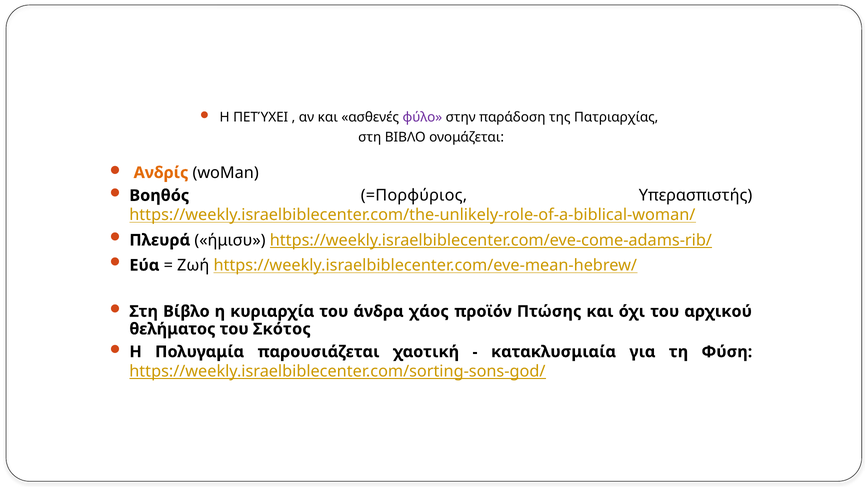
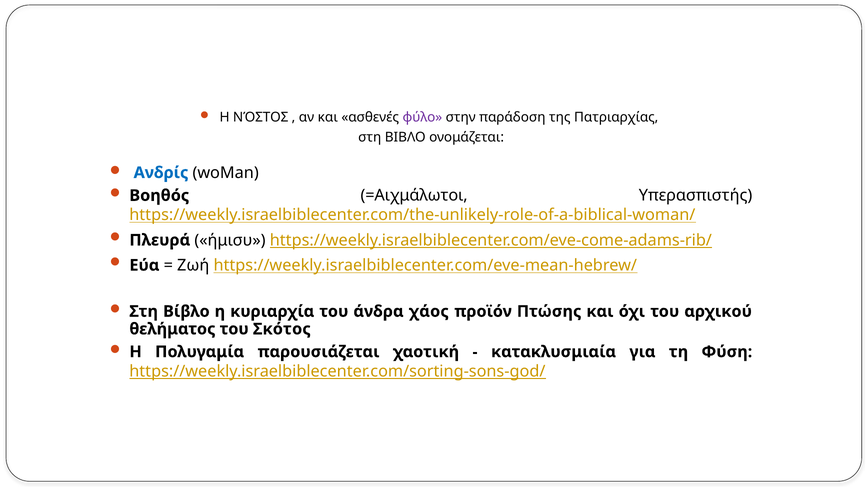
ΠΕΤΎΧΕΙ: ΠΕΤΎΧΕΙ -> ΝΌΣΤΟΣ
Ανδρίς colour: orange -> blue
=Πορφύριος: =Πορφύριος -> =Αιχμάλωτοι
